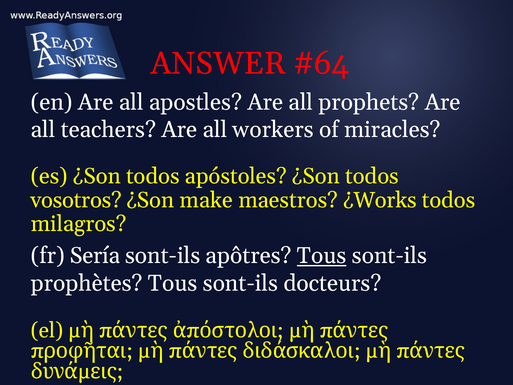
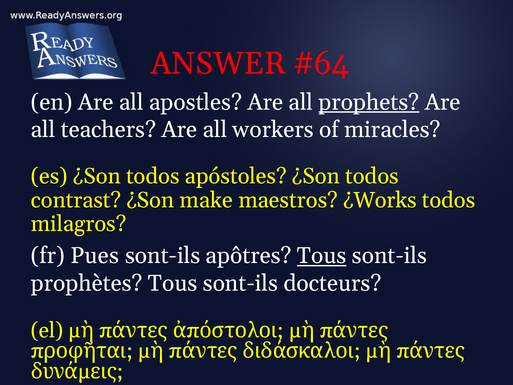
prophets underline: none -> present
vosotros: vosotros -> contrast
Sería: Sería -> Pues
